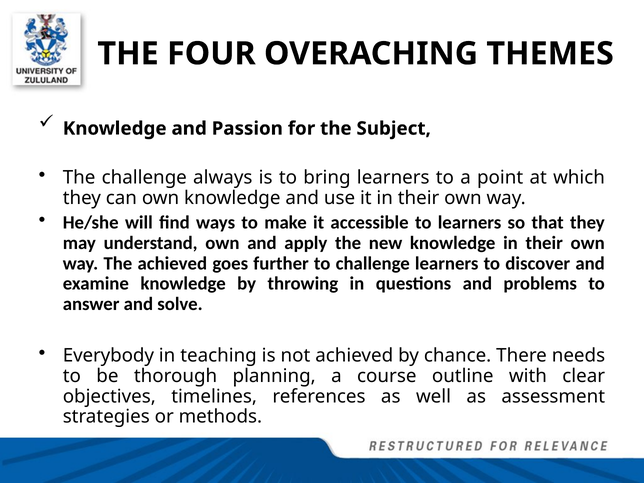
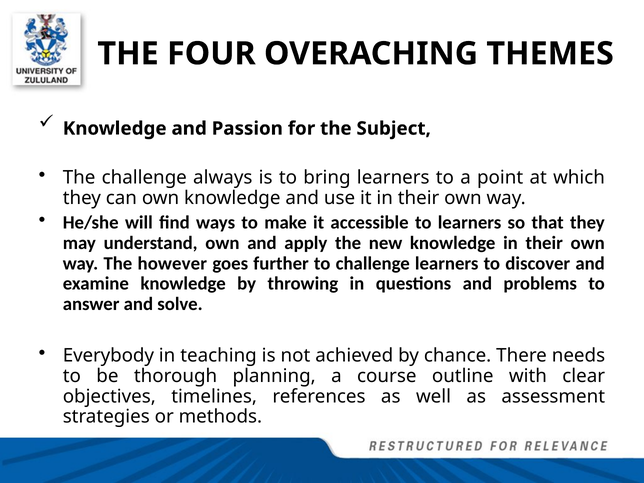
The achieved: achieved -> however
